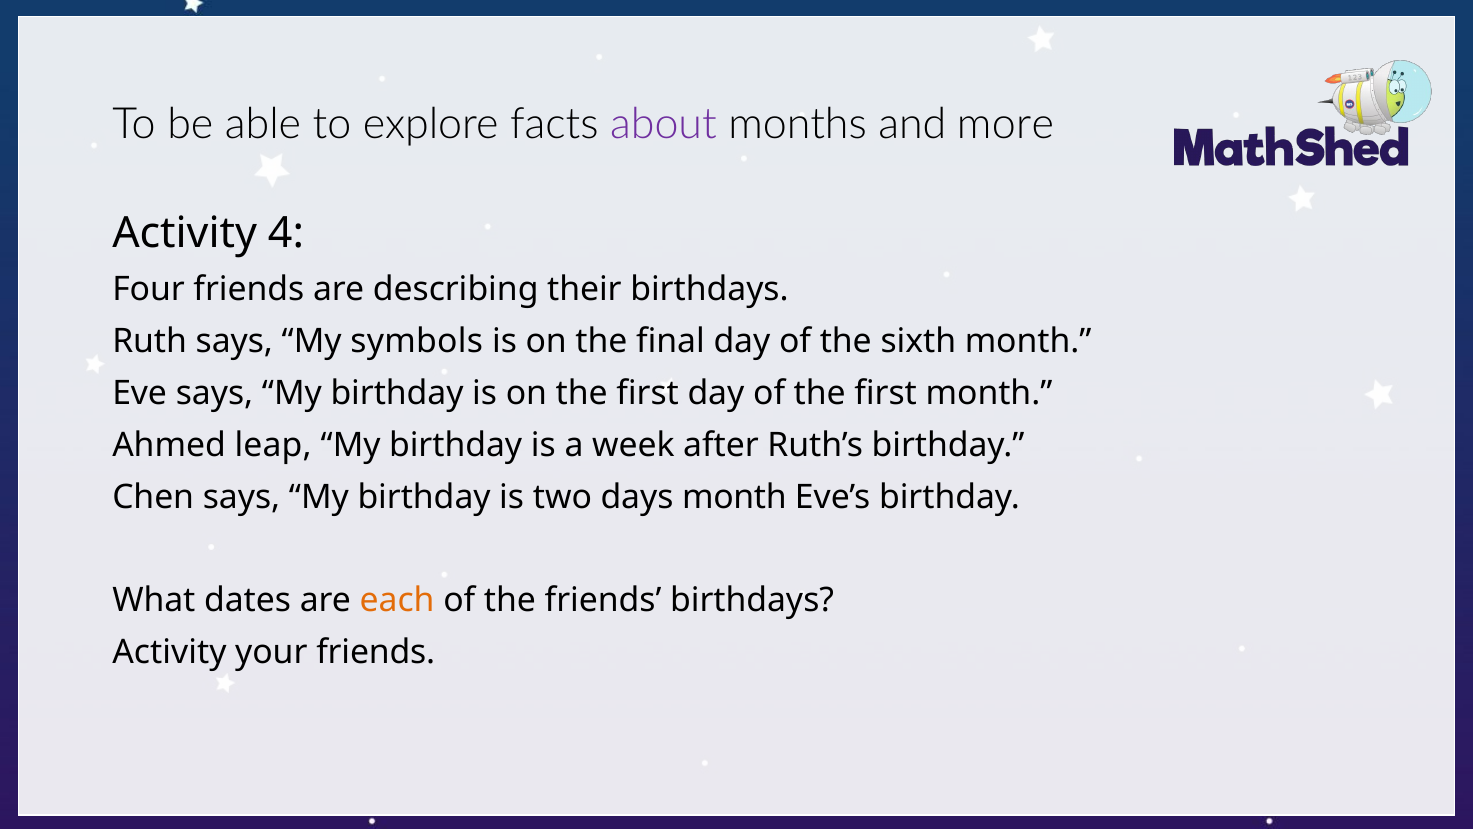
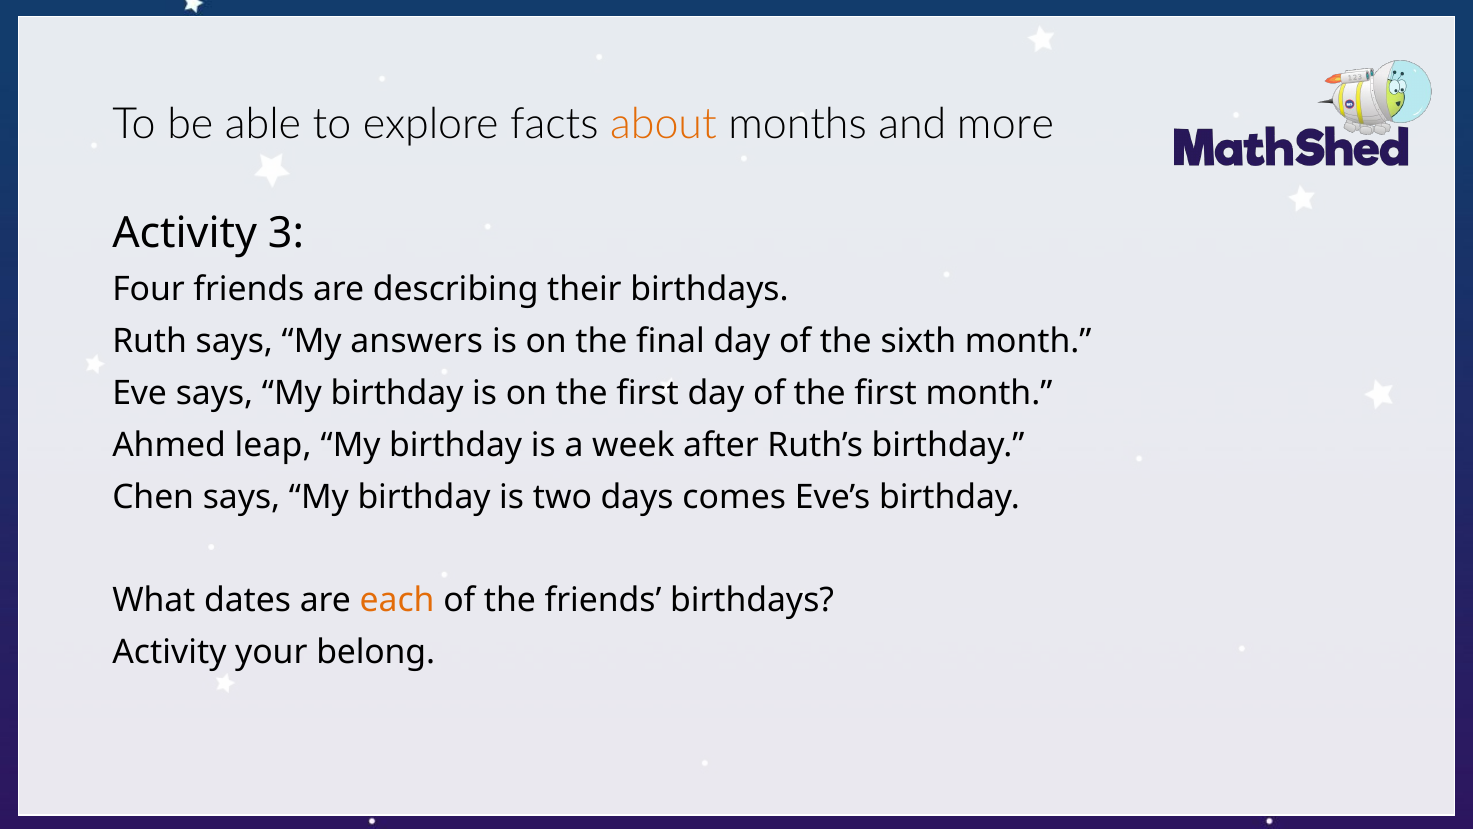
about colour: purple -> orange
4: 4 -> 3
symbols: symbols -> answers
days month: month -> comes
your friends: friends -> belong
